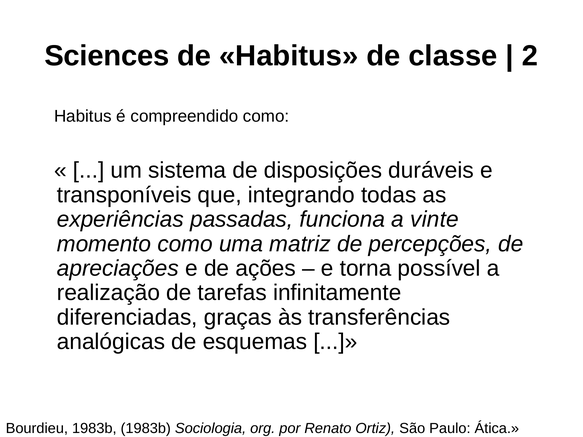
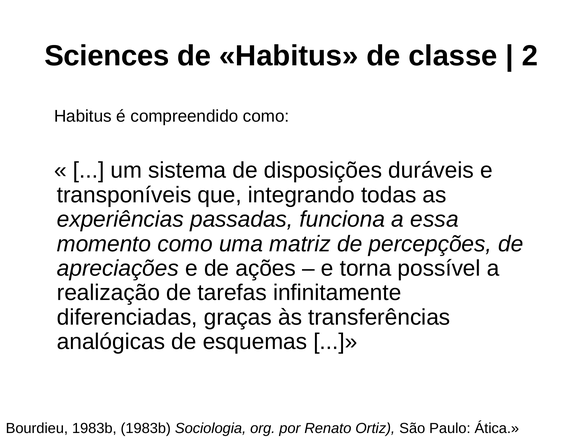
vinte: vinte -> essa
